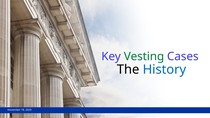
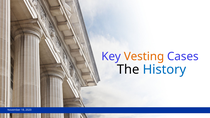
Vesting colour: green -> orange
